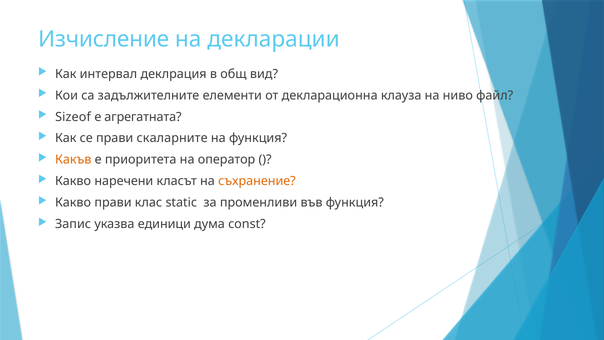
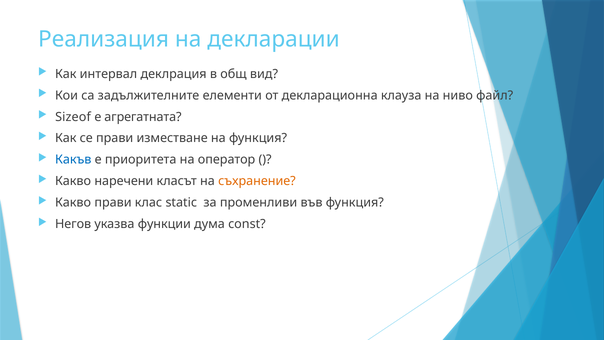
Изчисление: Изчисление -> Реализация
скаларните: скаларните -> изместване
Какъв colour: orange -> blue
Запис: Запис -> Негов
единици: единици -> функции
